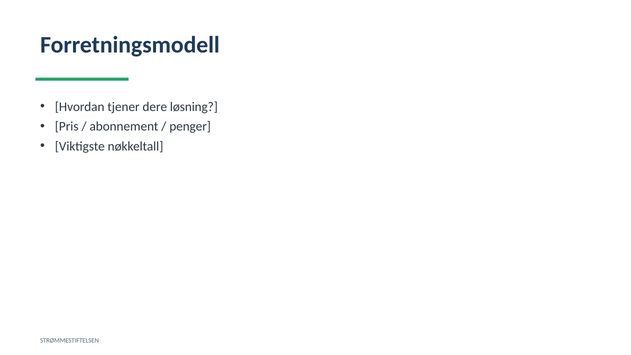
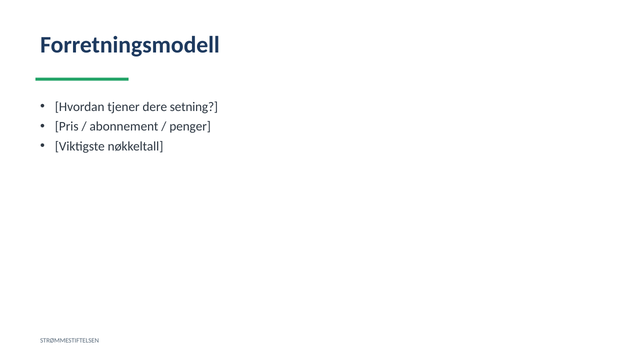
løsning: løsning -> setning
